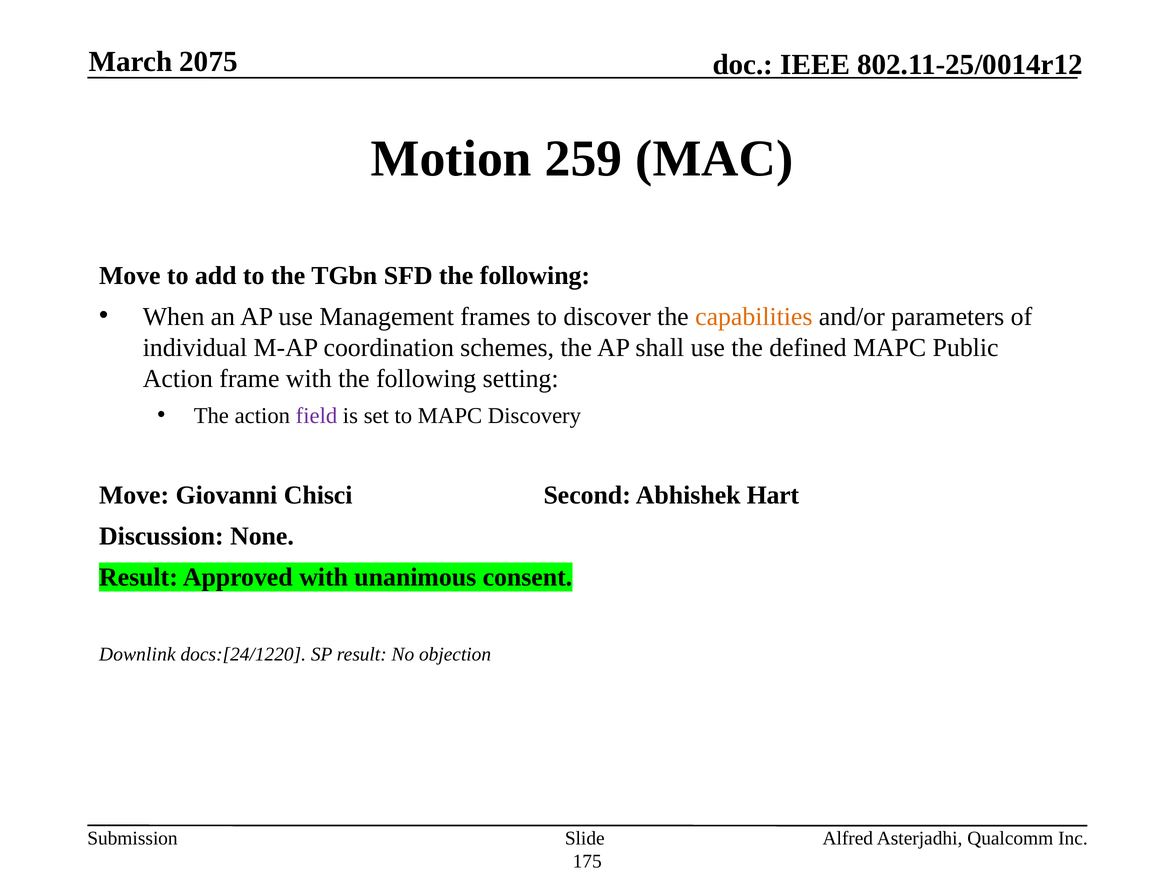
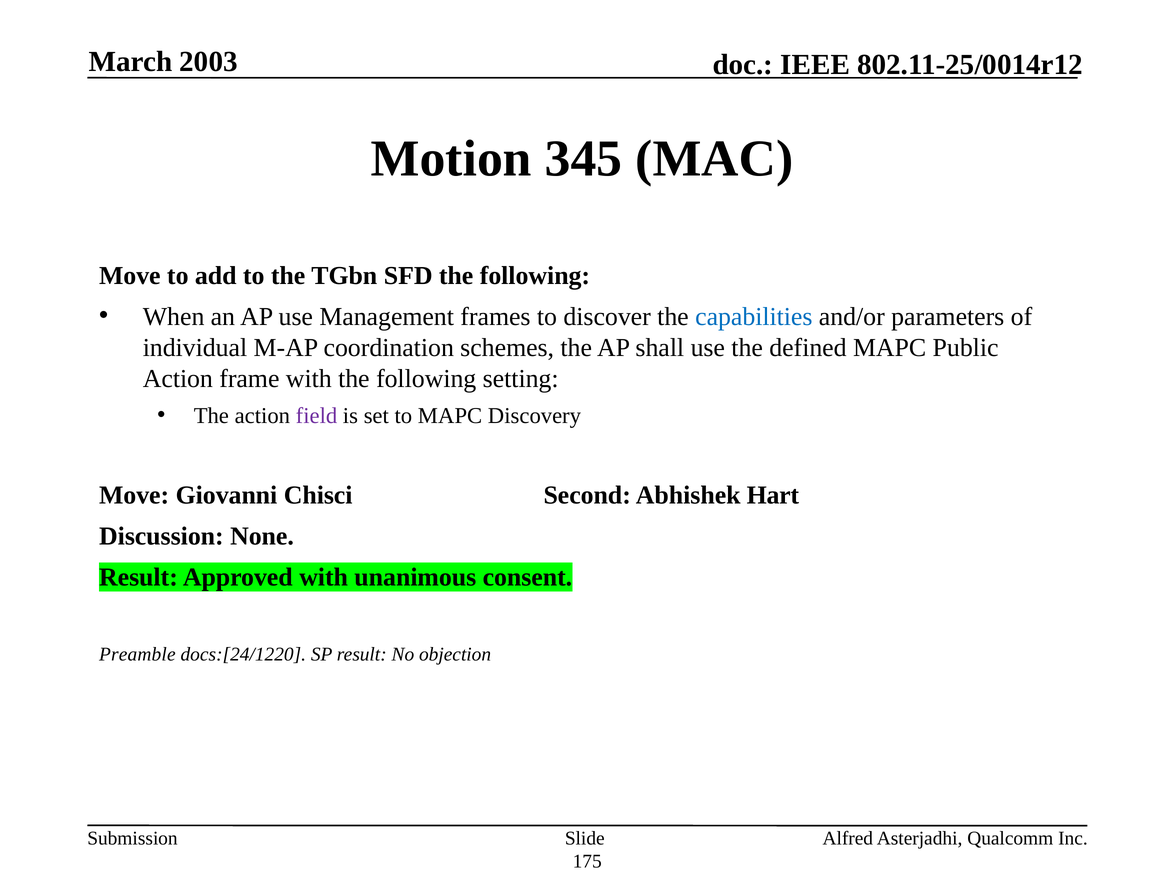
2075: 2075 -> 2003
259: 259 -> 345
capabilities colour: orange -> blue
Downlink: Downlink -> Preamble
